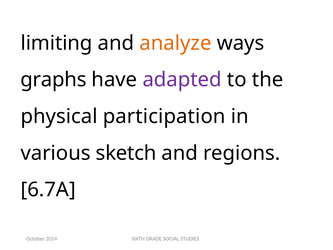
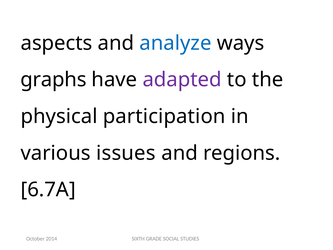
limiting: limiting -> aspects
analyze colour: orange -> blue
sketch: sketch -> issues
